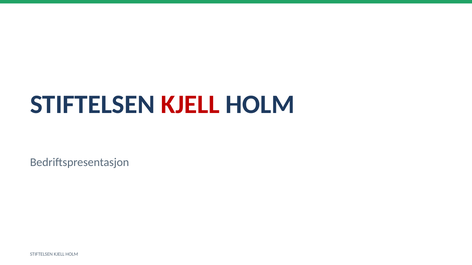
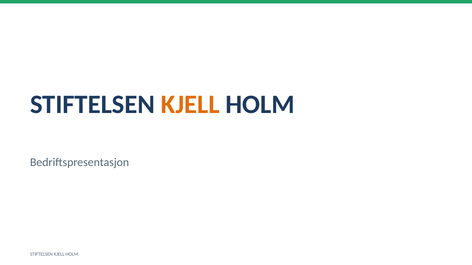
KJELL at (190, 105) colour: red -> orange
